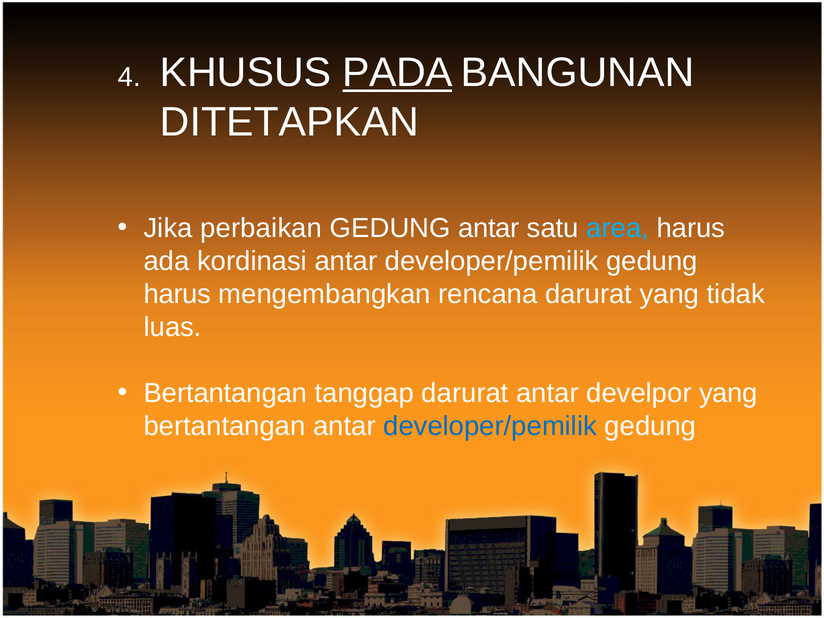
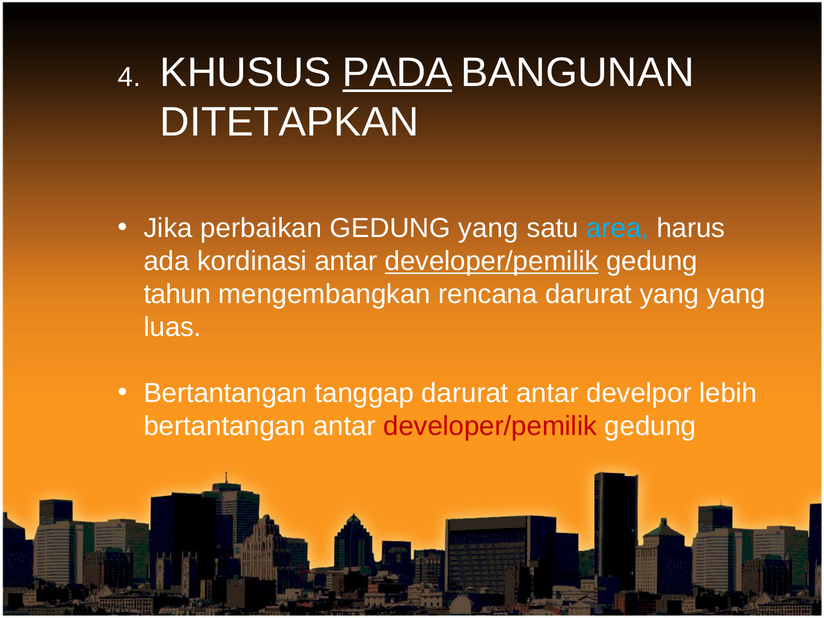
GEDUNG antar: antar -> yang
developer/pemilik at (492, 261) underline: none -> present
harus at (177, 294): harus -> tahun
yang tidak: tidak -> yang
develpor yang: yang -> lebih
developer/pemilik at (490, 426) colour: blue -> red
